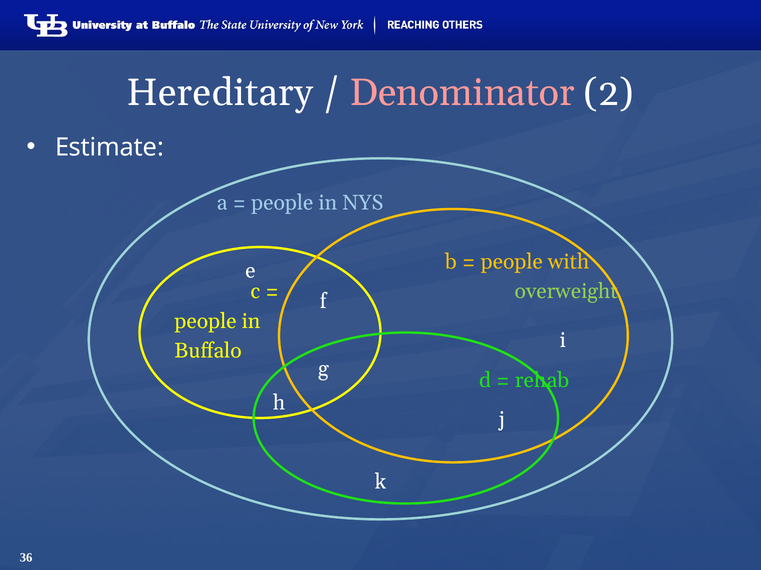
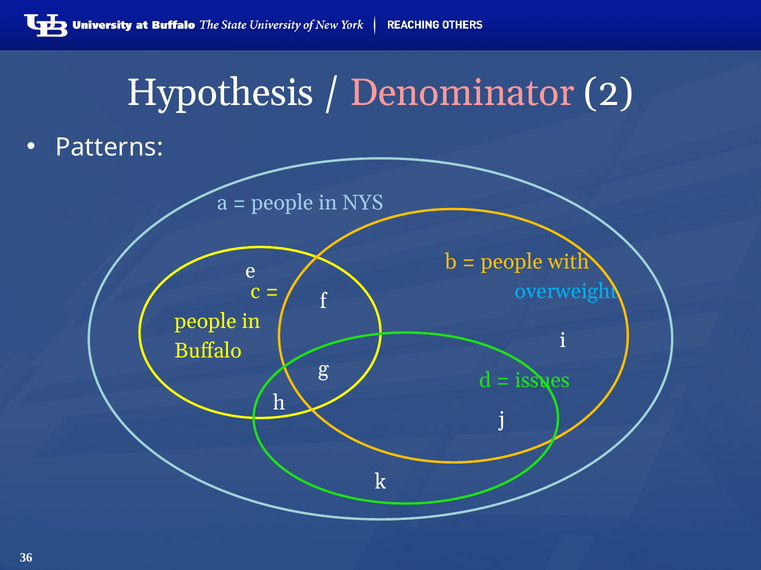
Hereditary: Hereditary -> Hypothesis
Estimate: Estimate -> Patterns
overweight colour: light green -> light blue
rehab: rehab -> issues
